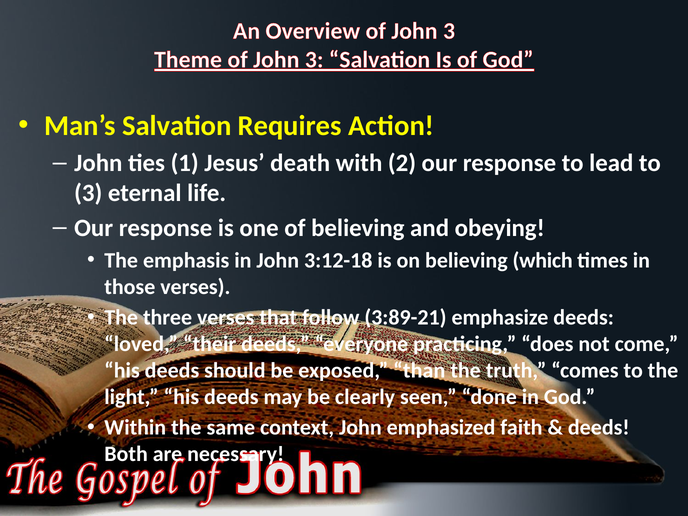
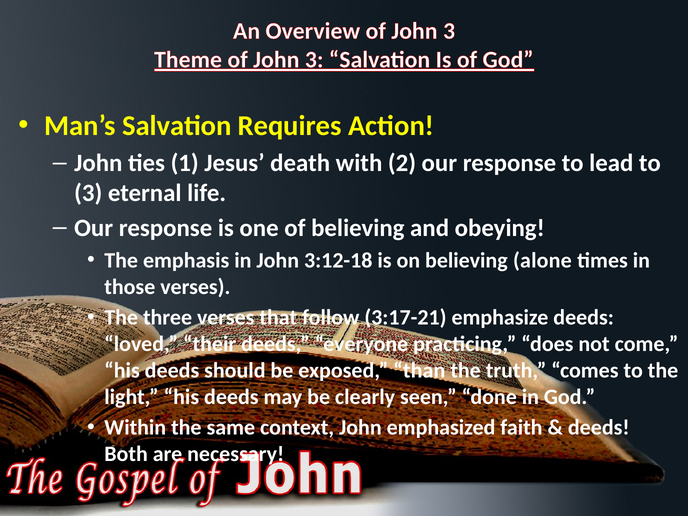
which: which -> alone
3:89-21: 3:89-21 -> 3:17-21
